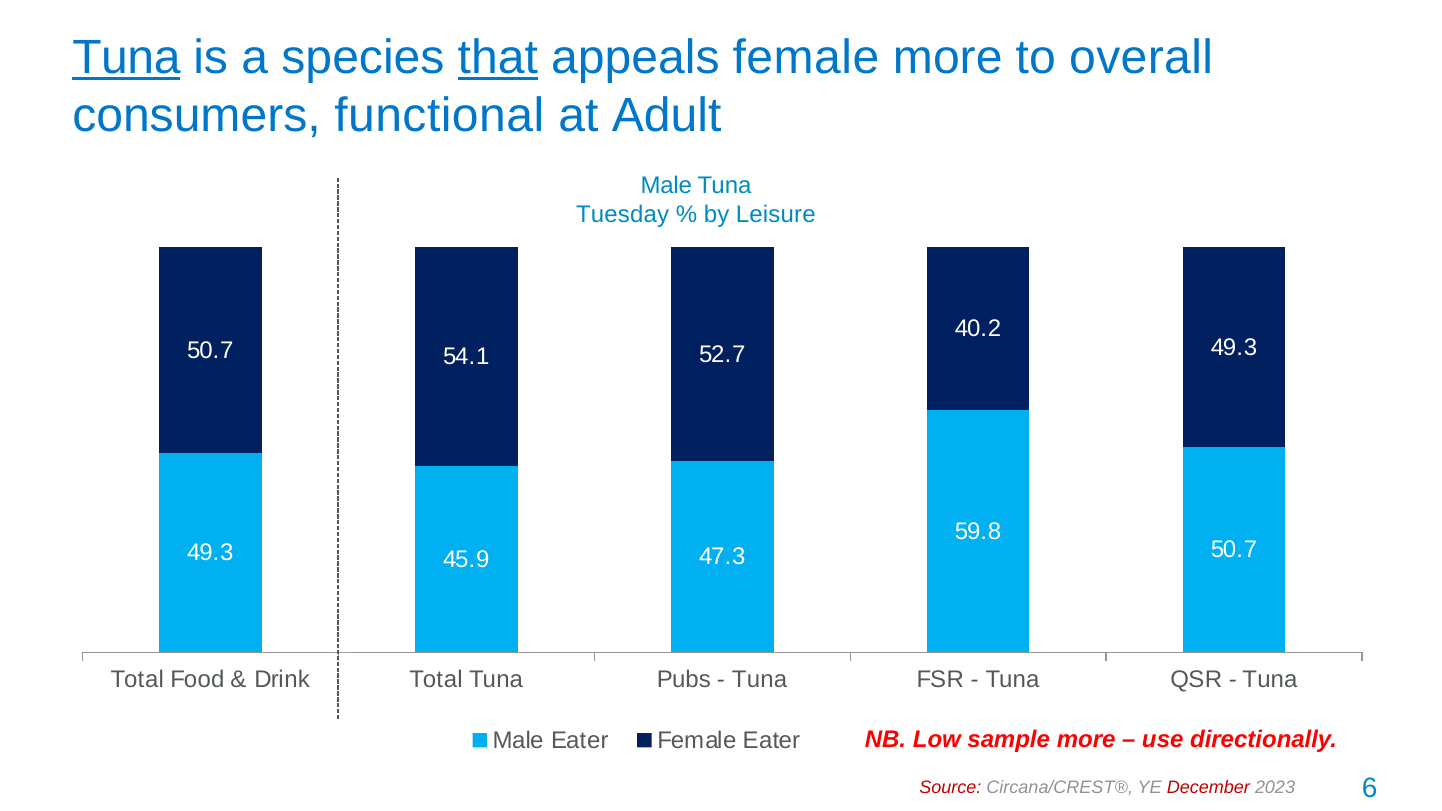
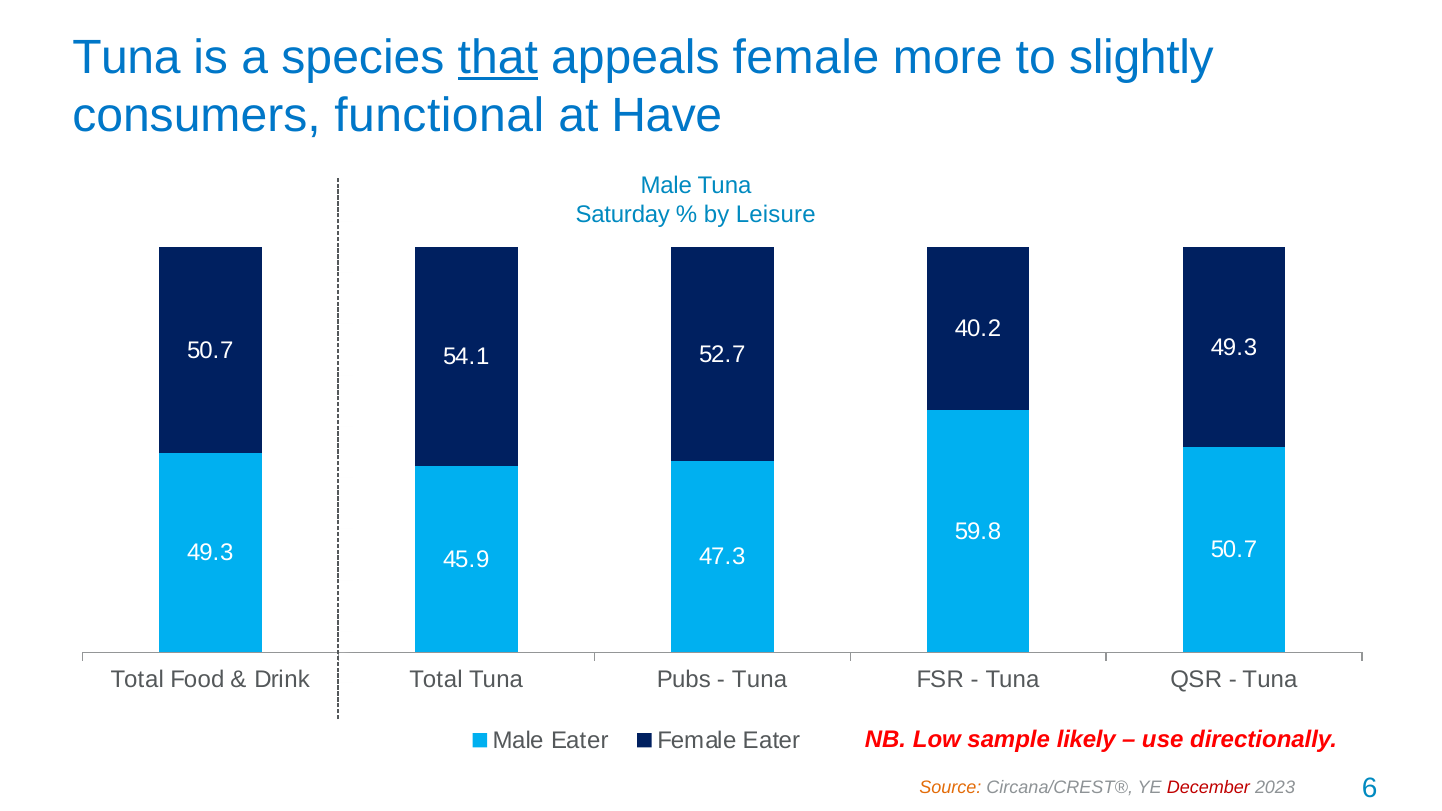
Tuna at (126, 58) underline: present -> none
overall: overall -> slightly
Adult: Adult -> Have
Tuesday: Tuesday -> Saturday
sample more: more -> likely
Source colour: red -> orange
